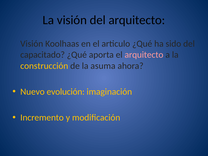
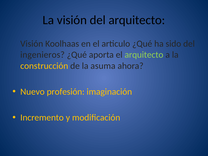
capacitado: capacitado -> ingenieros
arquitecto at (144, 55) colour: pink -> light green
evolución: evolución -> profesión
